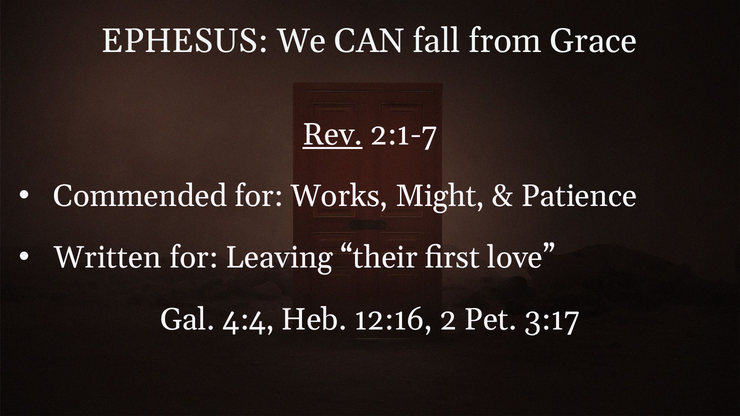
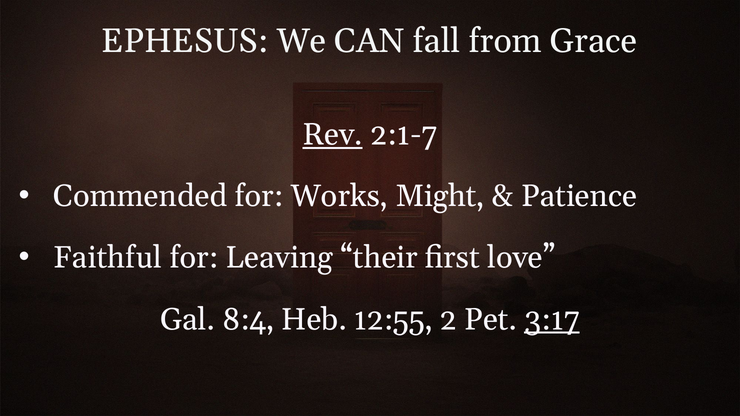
Written: Written -> Faithful
4:4: 4:4 -> 8:4
12:16: 12:16 -> 12:55
3:17 underline: none -> present
